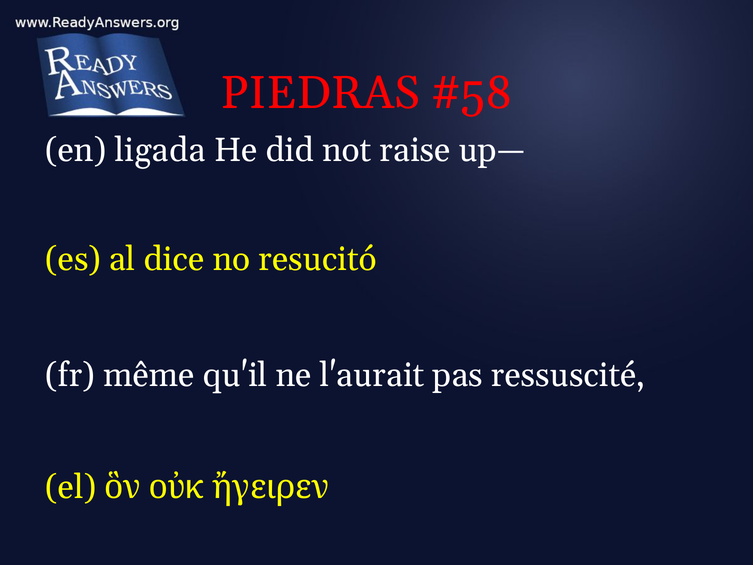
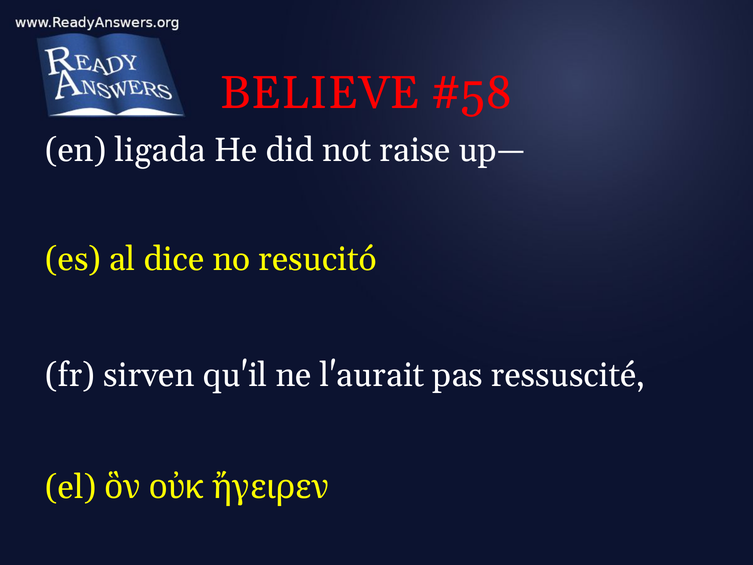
PIEDRAS: PIEDRAS -> BELIEVE
même: même -> sirven
